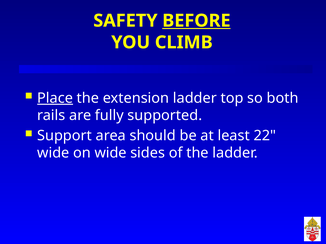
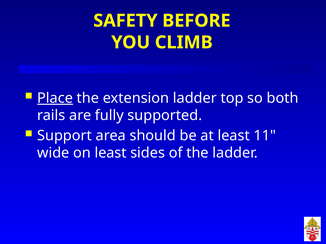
BEFORE underline: present -> none
22: 22 -> 11
on wide: wide -> least
